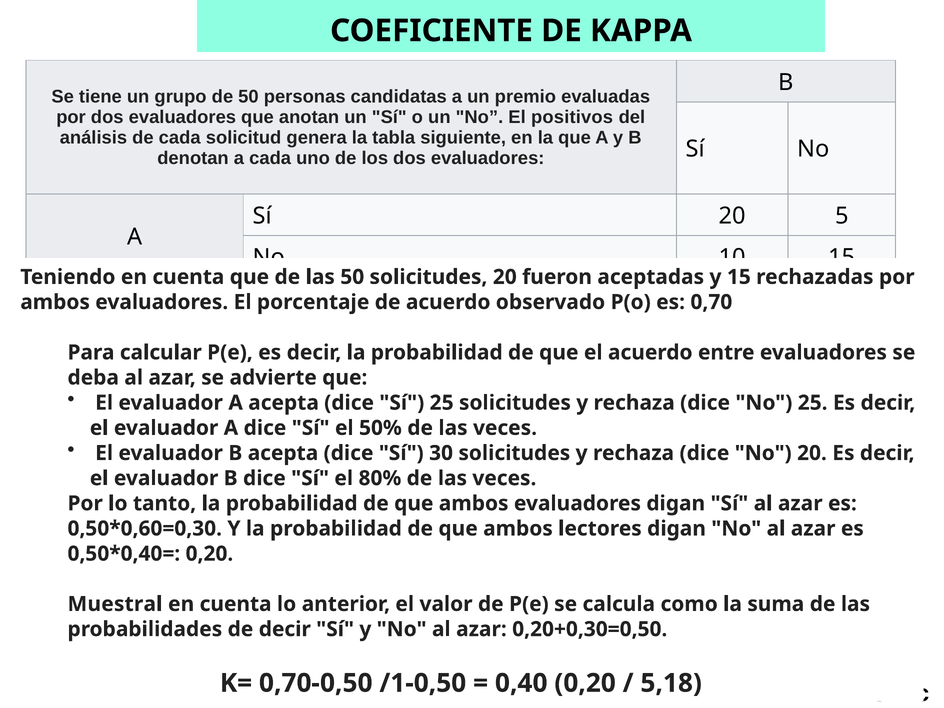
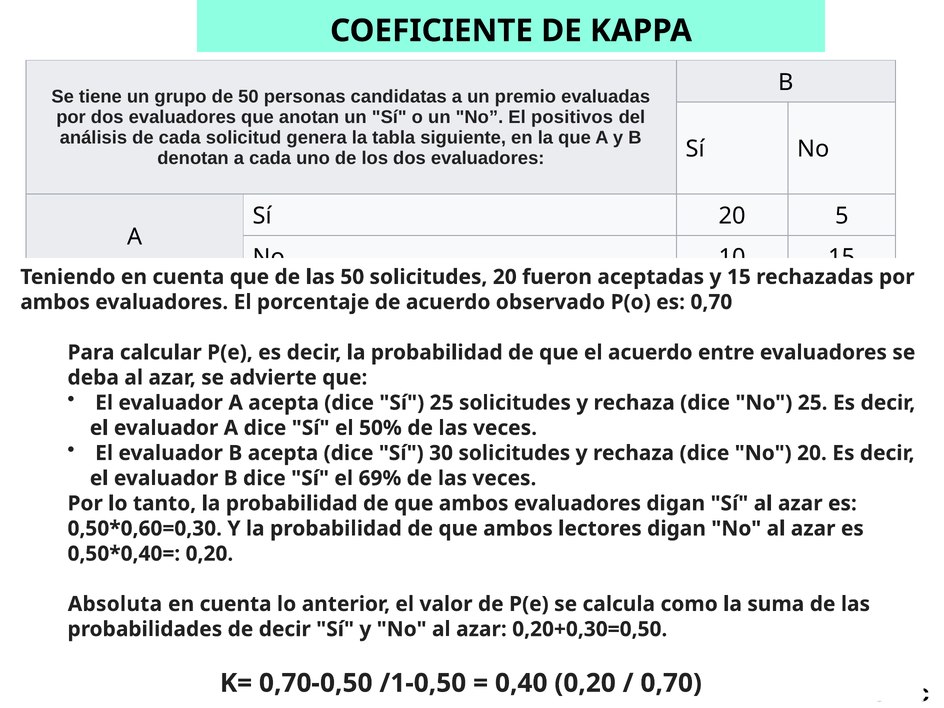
80%: 80% -> 69%
Muestral: Muestral -> Absoluta
5,18 at (671, 683): 5,18 -> 0,70
